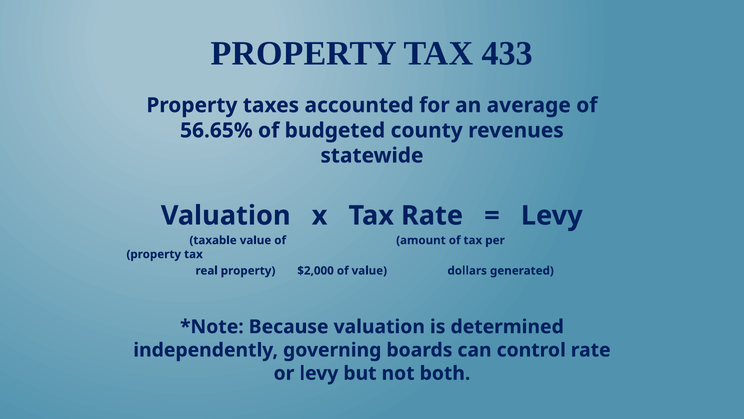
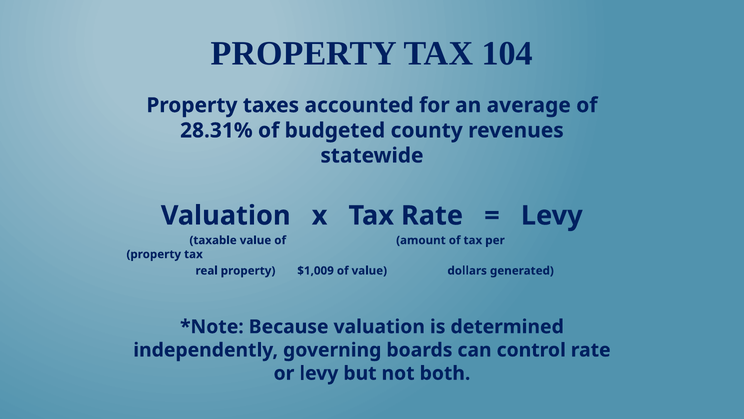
433: 433 -> 104
56.65%: 56.65% -> 28.31%
$2,000: $2,000 -> $1,009
